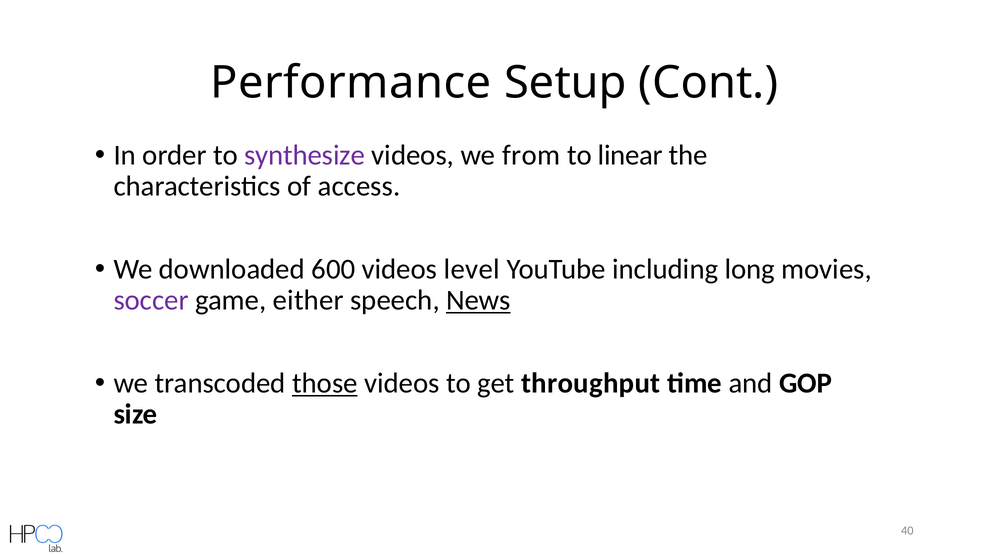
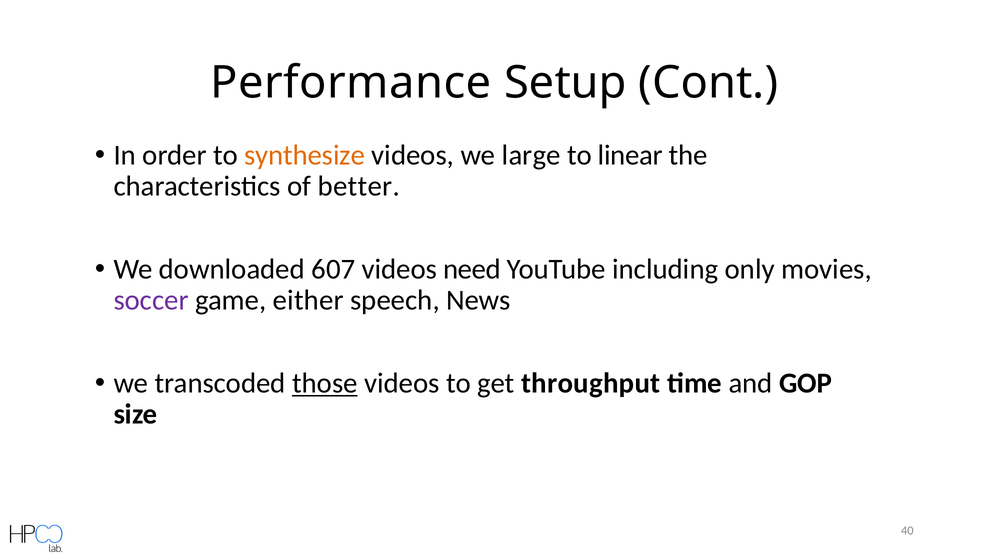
synthesize colour: purple -> orange
from: from -> large
access: access -> better
600: 600 -> 607
level: level -> need
long: long -> only
News underline: present -> none
